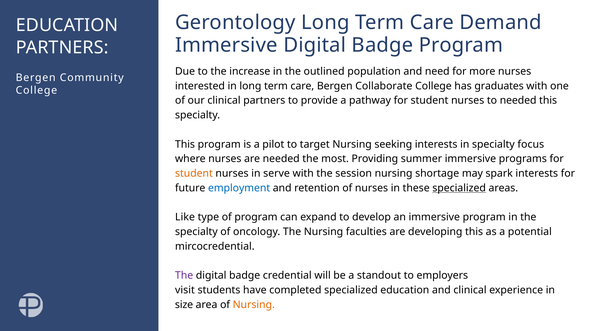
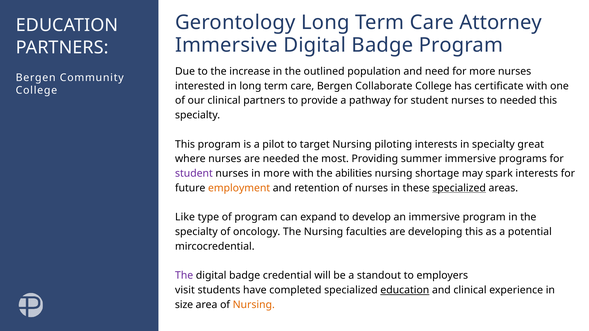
Demand: Demand -> Attorney
graduates: graduates -> certificate
seeking: seeking -> piloting
focus: focus -> great
student at (194, 174) colour: orange -> purple
in serve: serve -> more
session: session -> abilities
employment colour: blue -> orange
education at (405, 290) underline: none -> present
